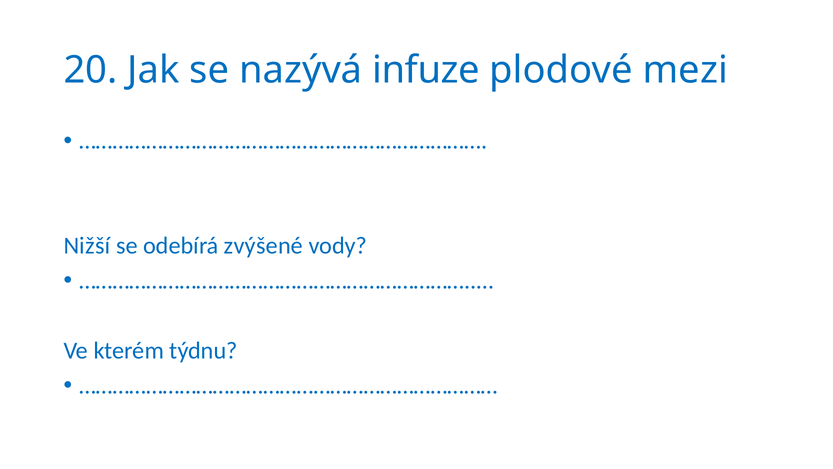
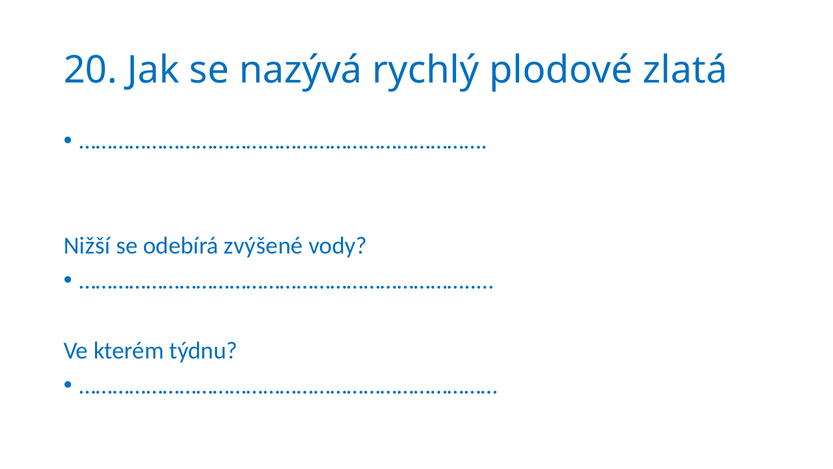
infuze: infuze -> rychlý
mezi: mezi -> zlatá
